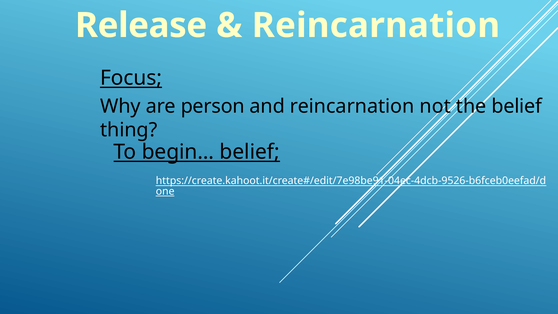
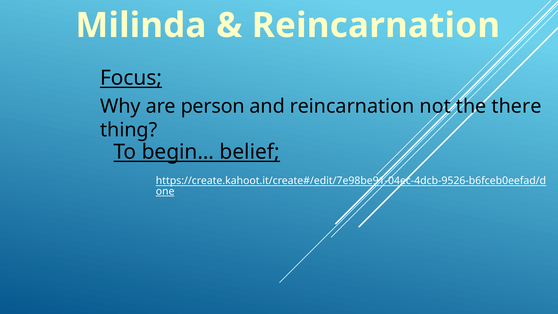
Release: Release -> Milinda
the belief: belief -> there
